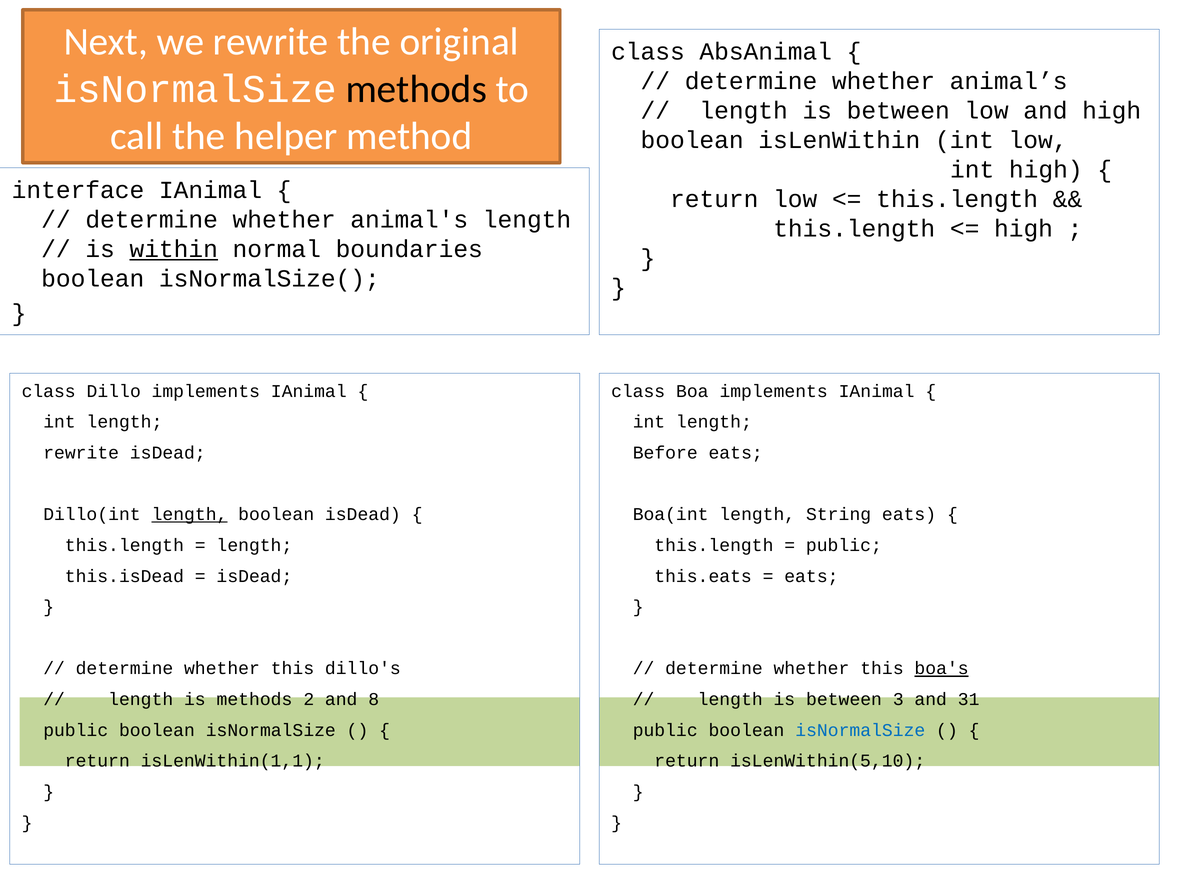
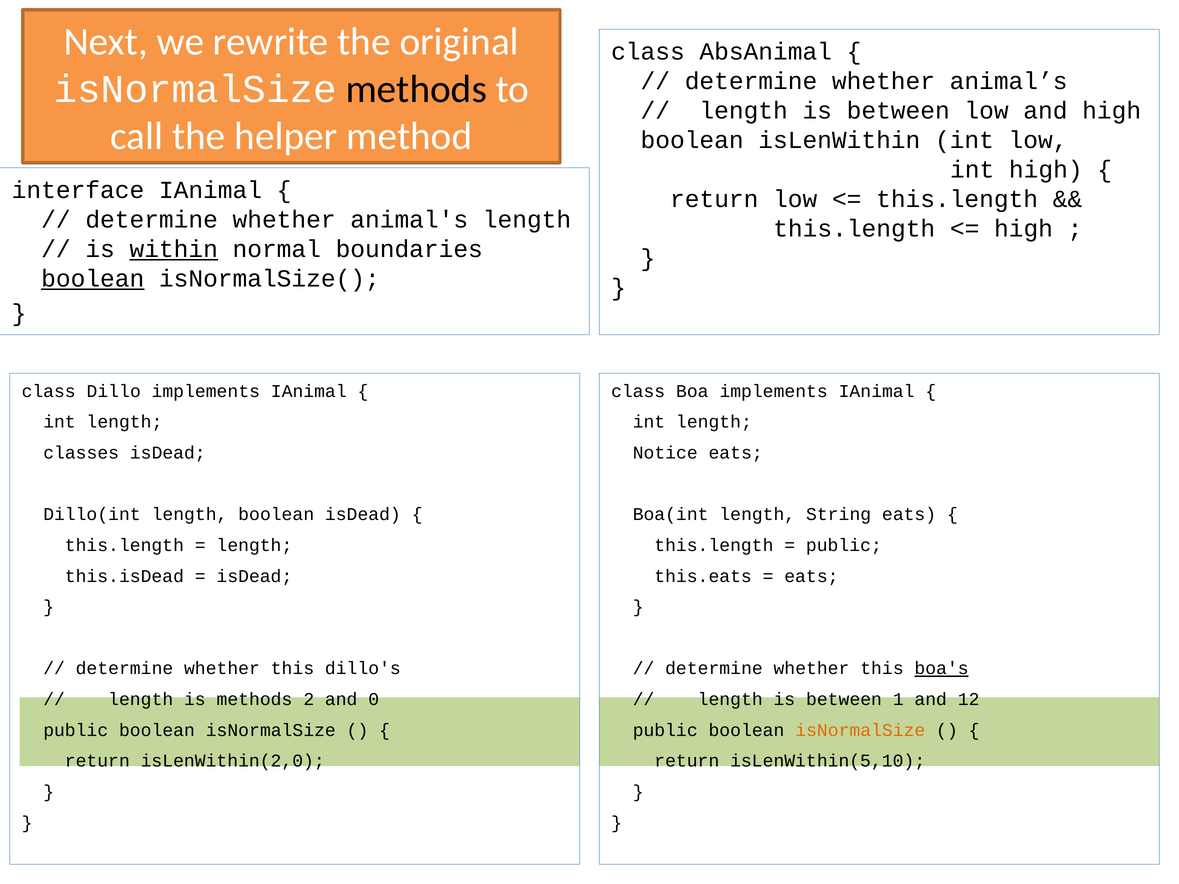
boolean at (93, 279) underline: none -> present
rewrite at (81, 453): rewrite -> classes
Before: Before -> Notice
length at (190, 515) underline: present -> none
8: 8 -> 0
3: 3 -> 1
31: 31 -> 12
isNormalSize at (860, 730) colour: blue -> orange
isLenWithin(1,1: isLenWithin(1,1 -> isLenWithin(2,0
